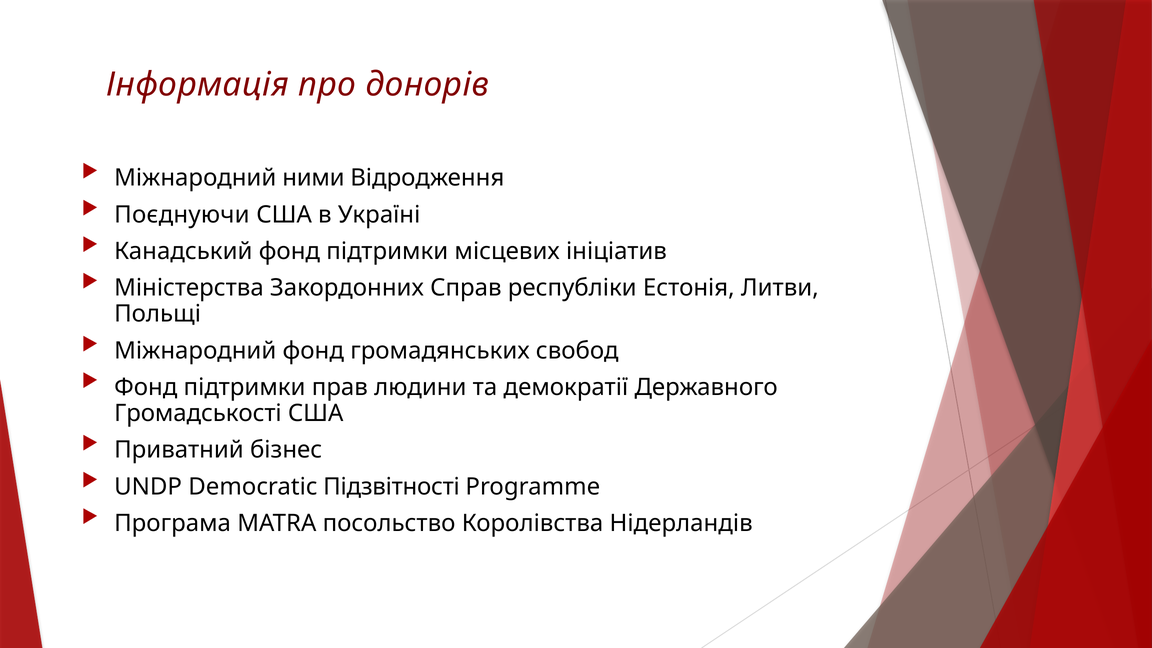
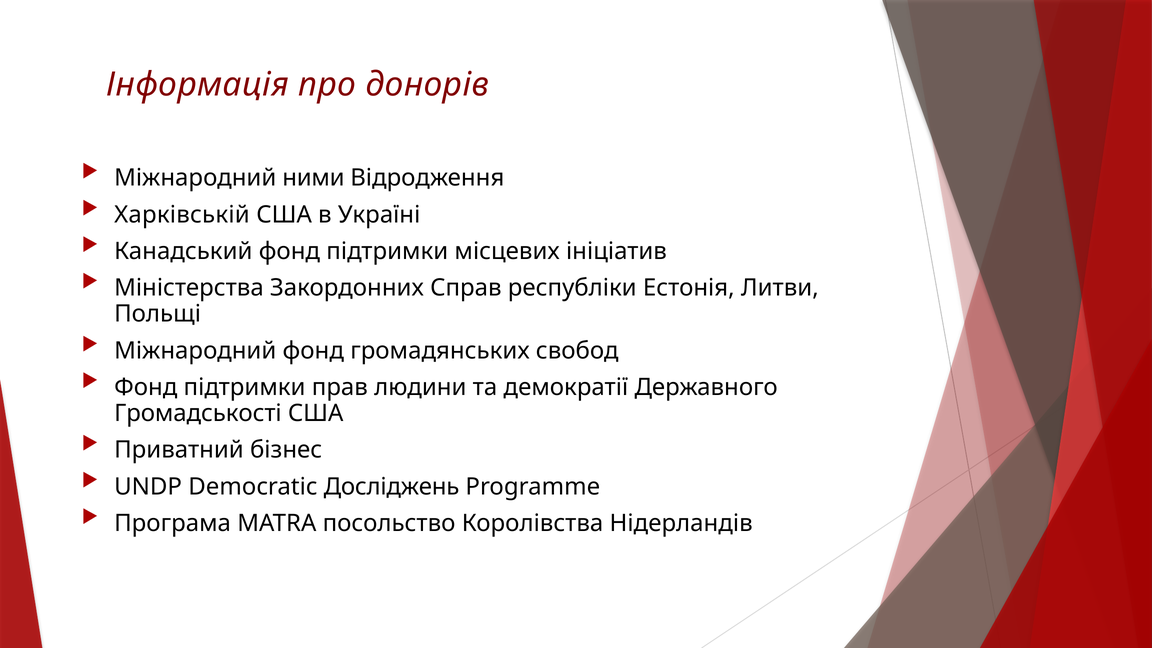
Поєднуючи: Поєднуючи -> Харківській
Підзвітності: Підзвітності -> Досліджень
